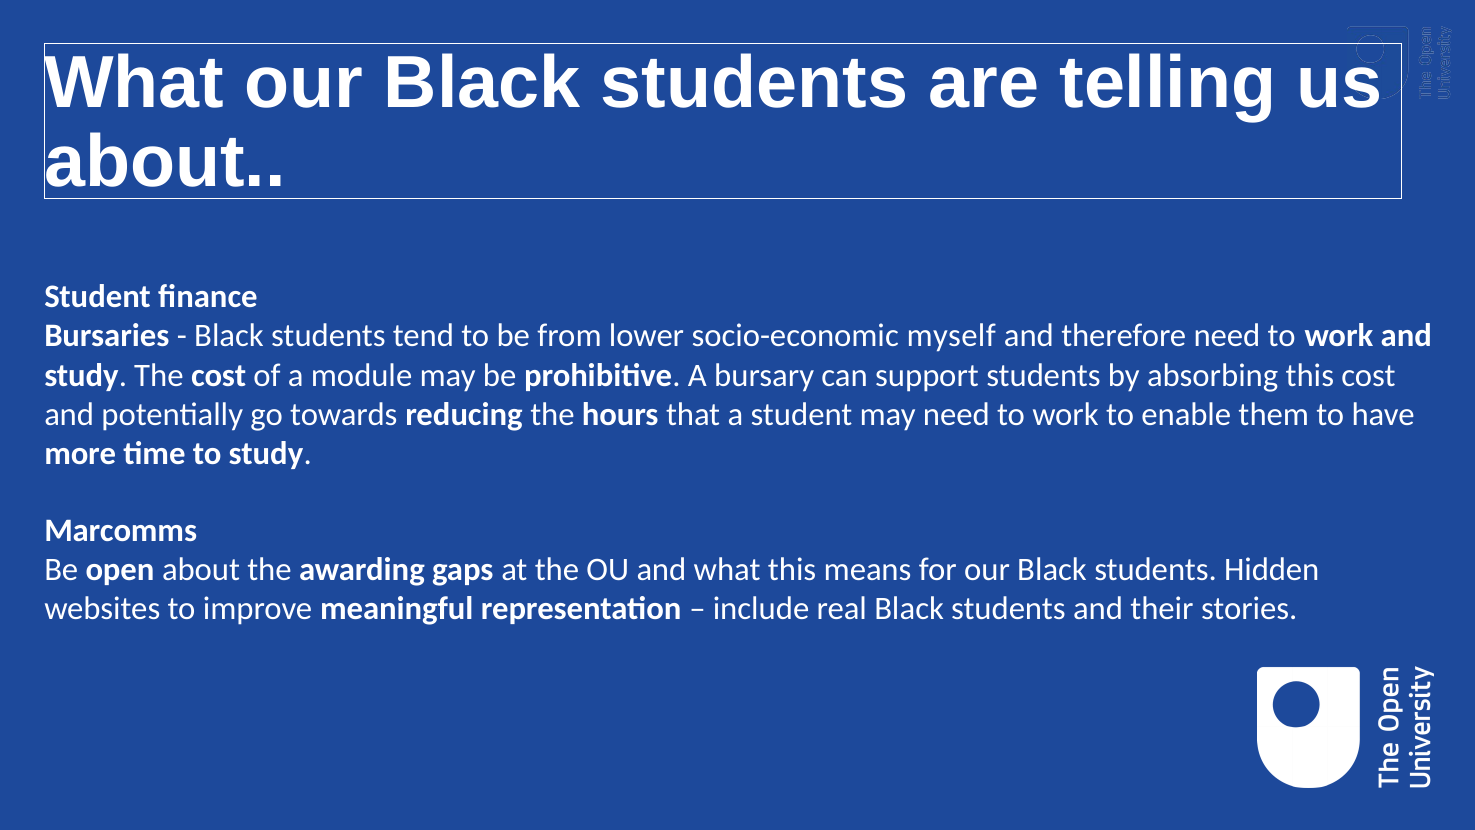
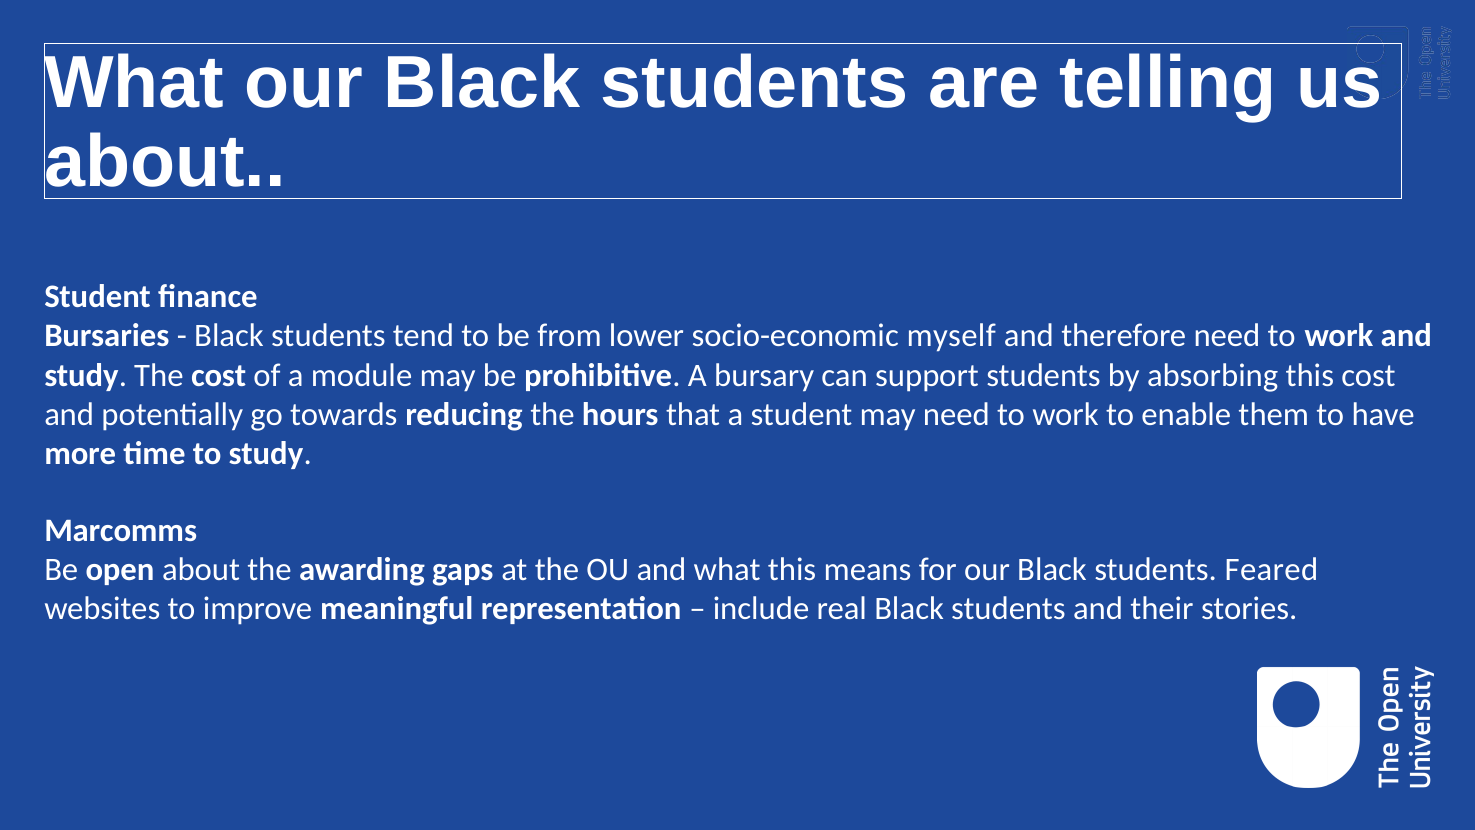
Hidden: Hidden -> Feared
